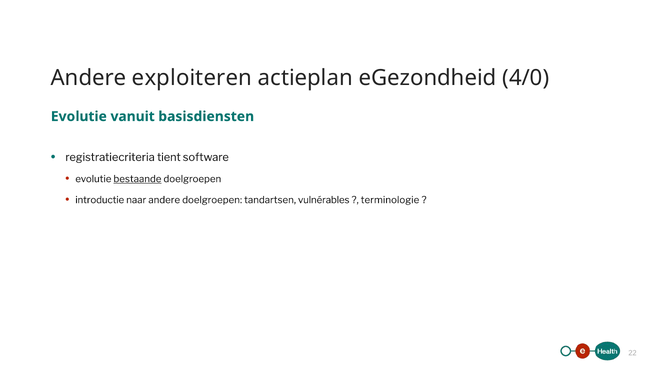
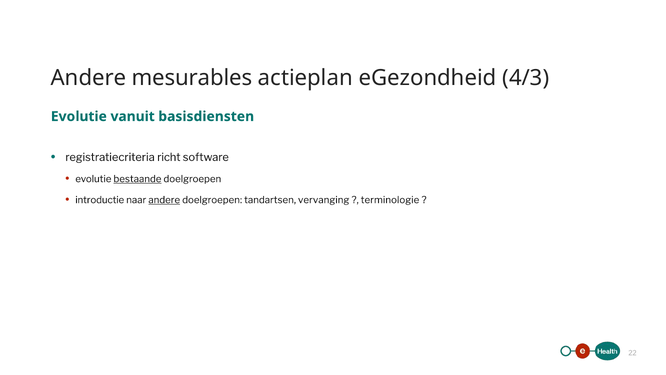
exploiteren: exploiteren -> mesurables
4/0: 4/0 -> 4/3
tient: tient -> richt
andere at (164, 200) underline: none -> present
vulnérables: vulnérables -> vervanging
